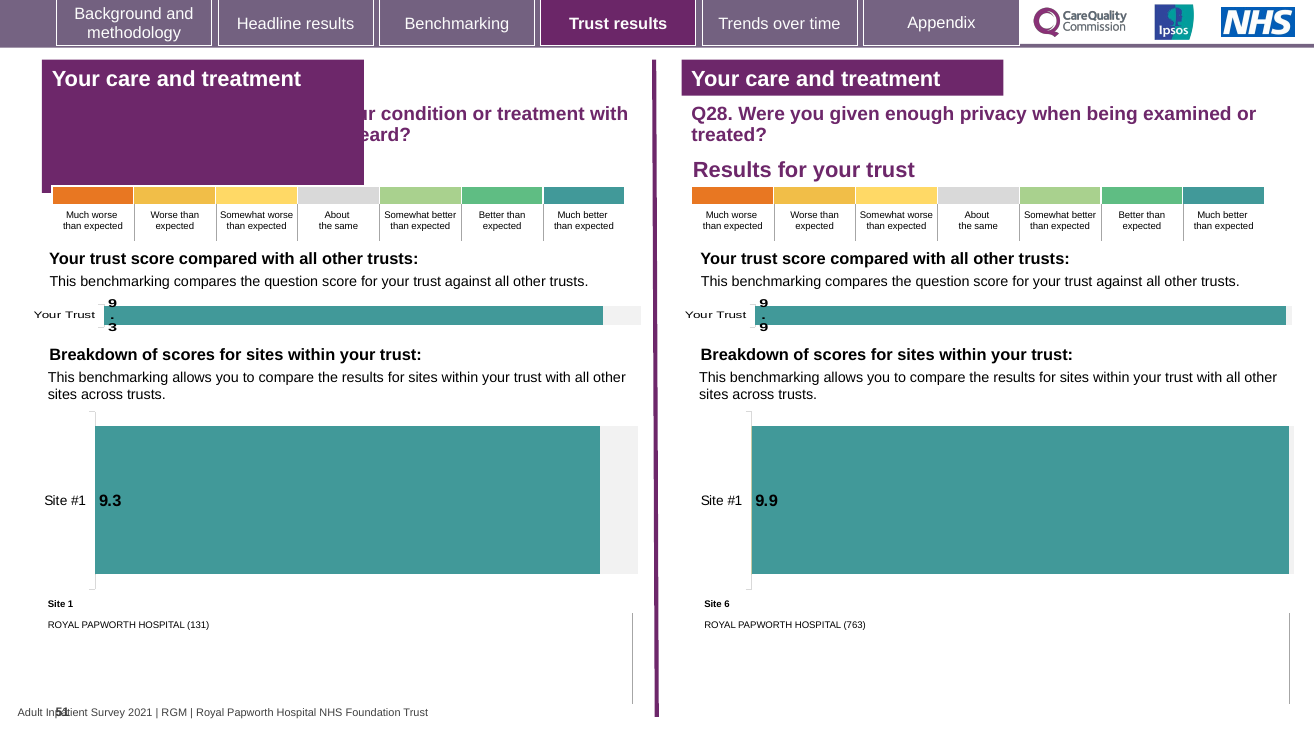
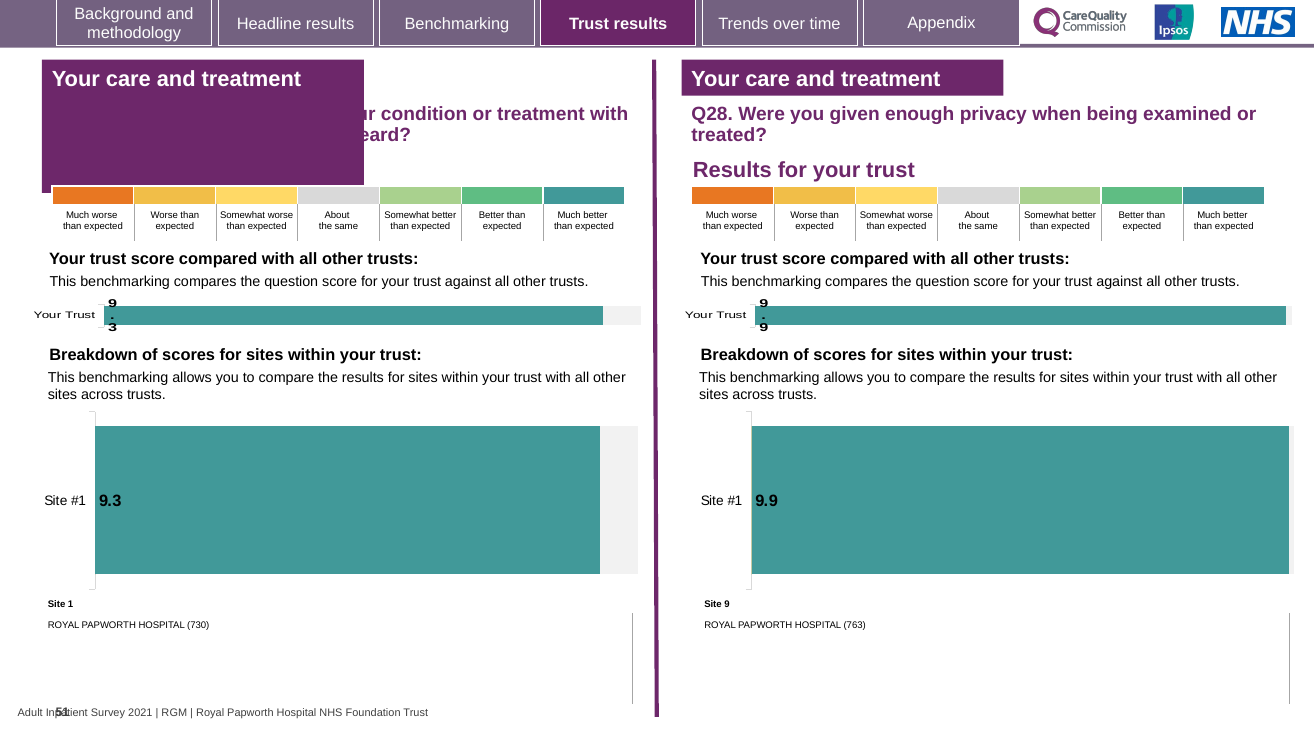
Site 6: 6 -> 9
131: 131 -> 730
